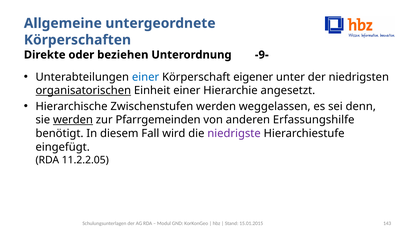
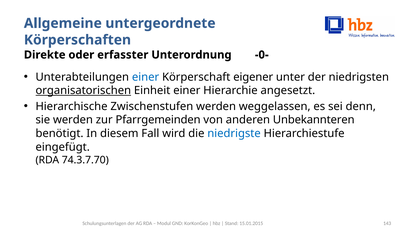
beziehen: beziehen -> erfasster
-9-: -9- -> -0-
werden at (73, 120) underline: present -> none
Erfassungshilfe: Erfassungshilfe -> Unbekannteren
niedrigste colour: purple -> blue
11.2.2.05: 11.2.2.05 -> 74.3.7.70
